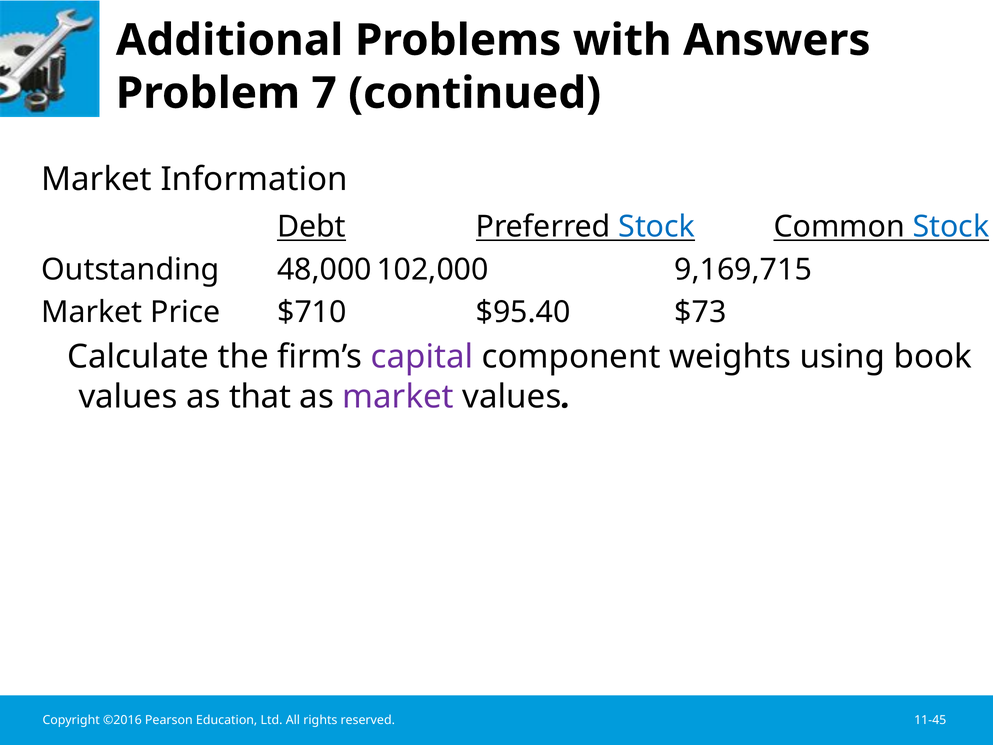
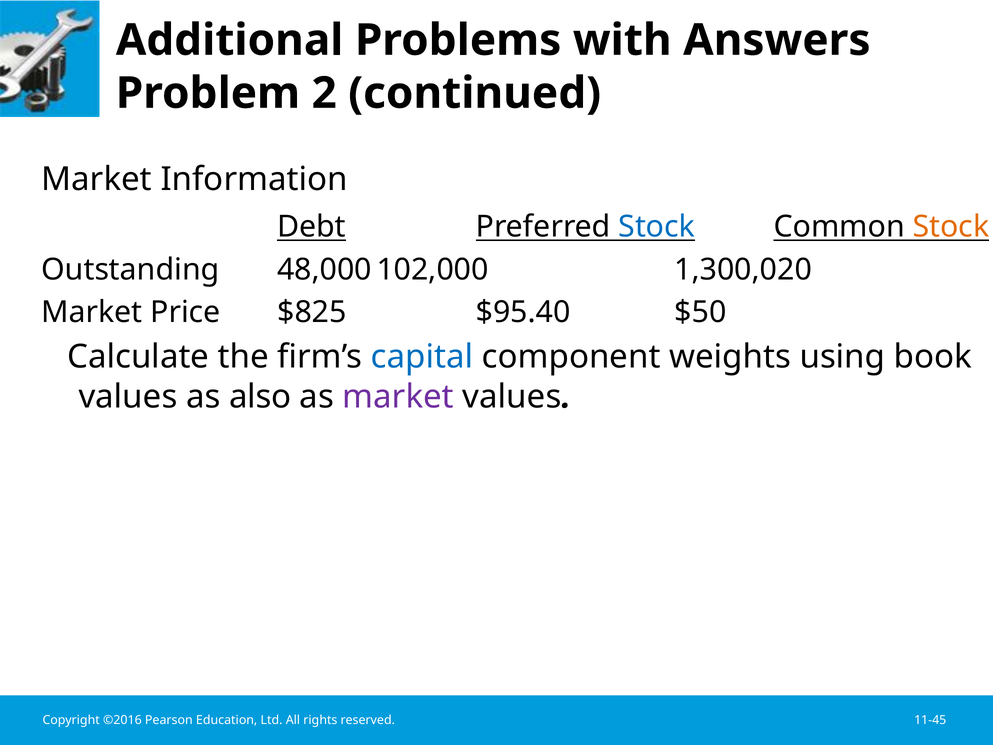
7: 7 -> 2
Stock at (951, 227) colour: blue -> orange
9,169,715: 9,169,715 -> 1,300,020
$710: $710 -> $825
$73: $73 -> $50
capital colour: purple -> blue
that: that -> also
